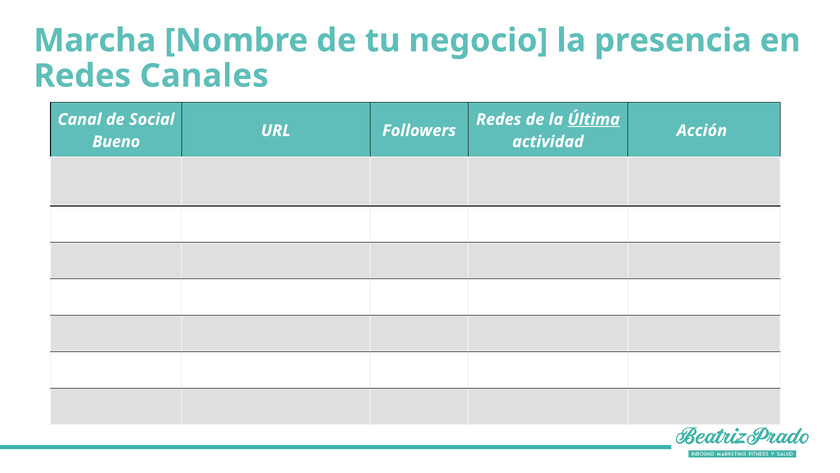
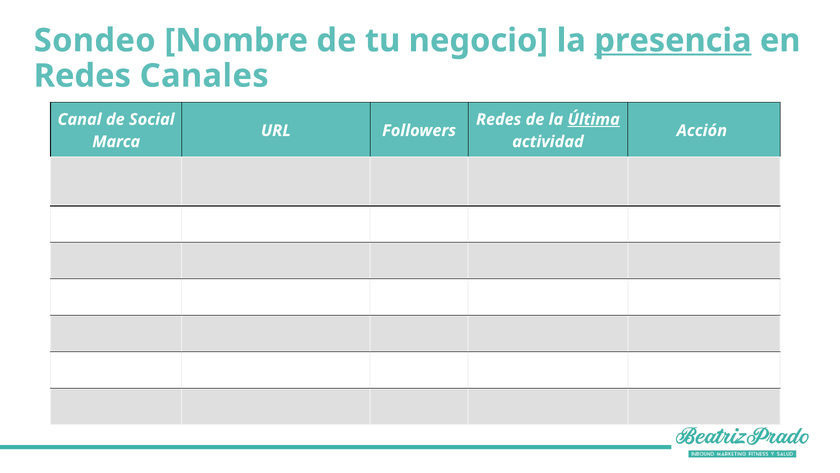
Marcha: Marcha -> Sondeo
presencia underline: none -> present
Bueno: Bueno -> Marca
